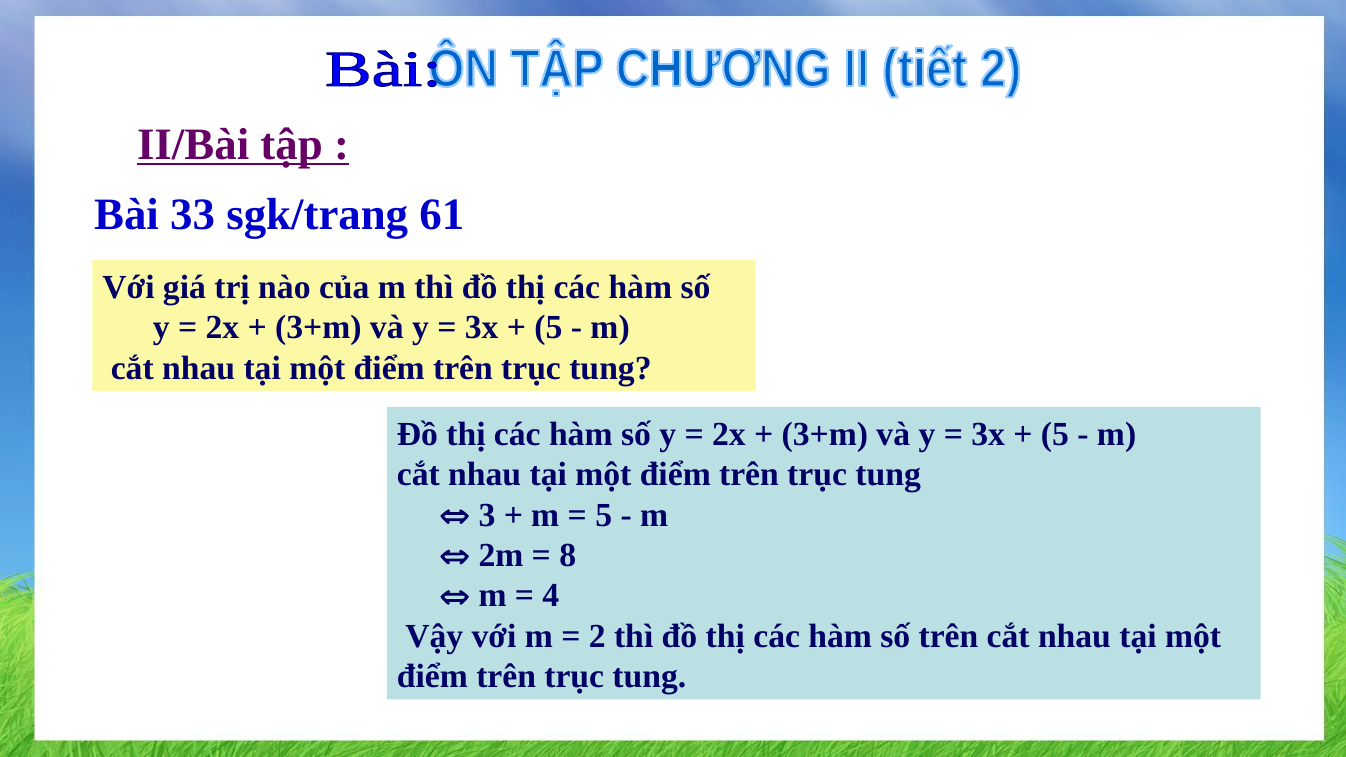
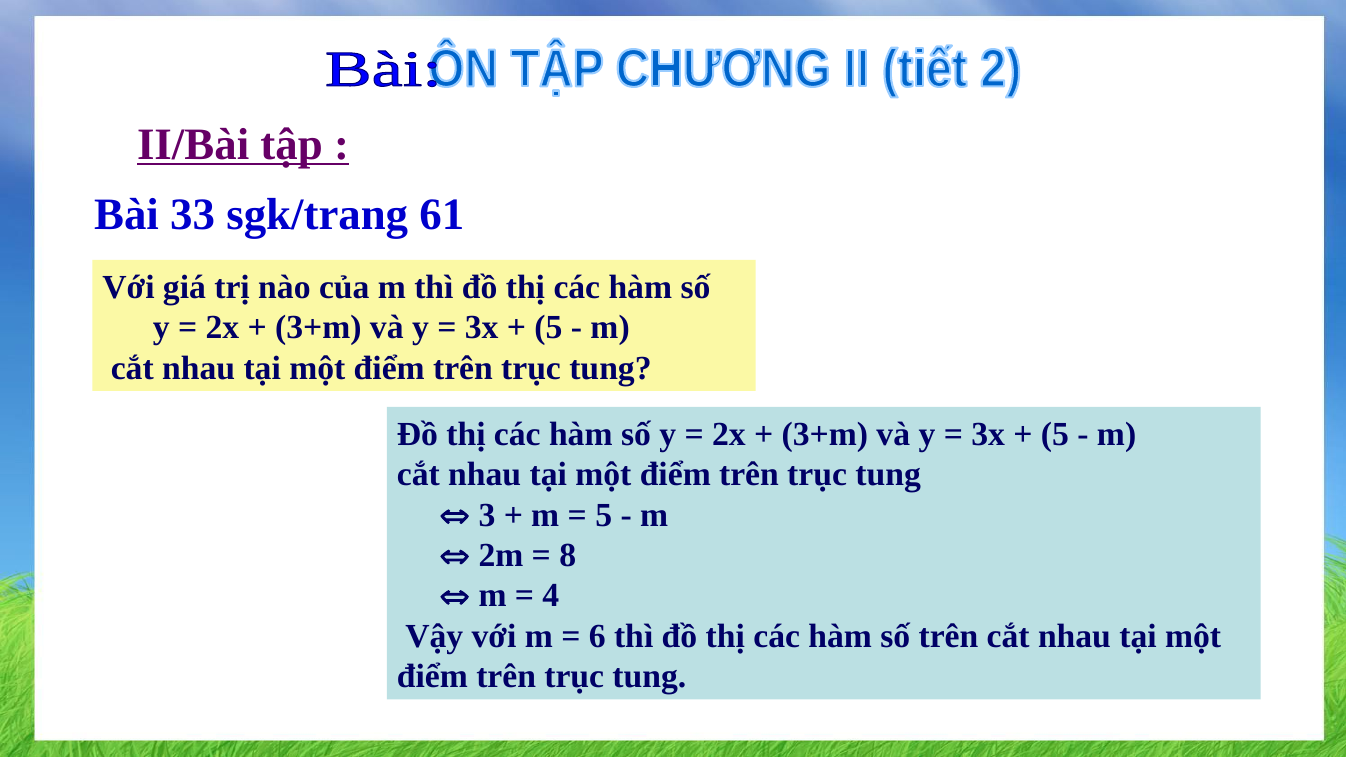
2: 2 -> 6
